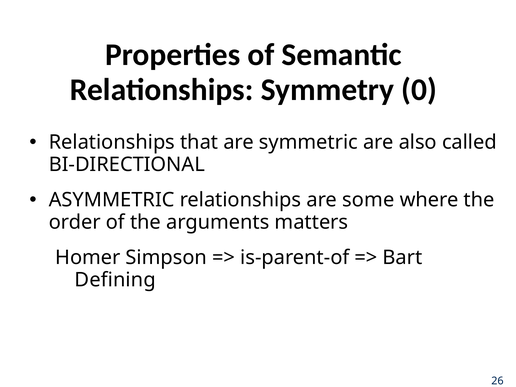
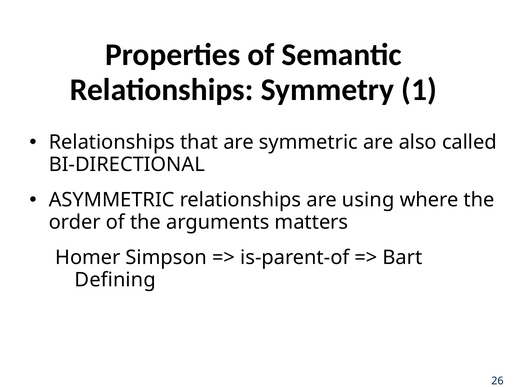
0: 0 -> 1
some: some -> using
